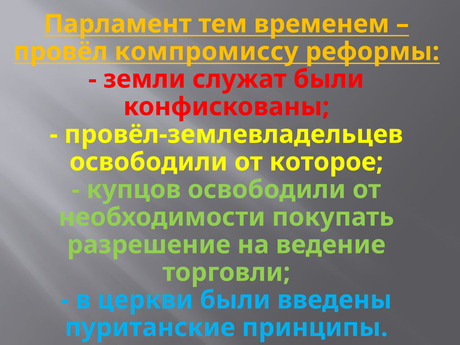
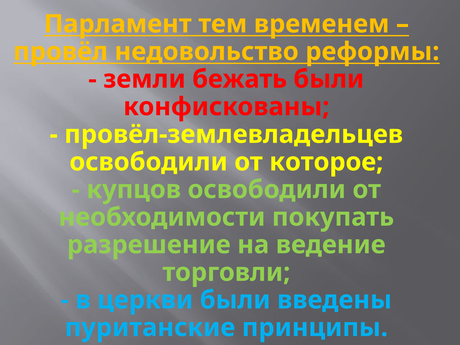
компромиссу: компромиссу -> недовольство
служат: служат -> бежать
